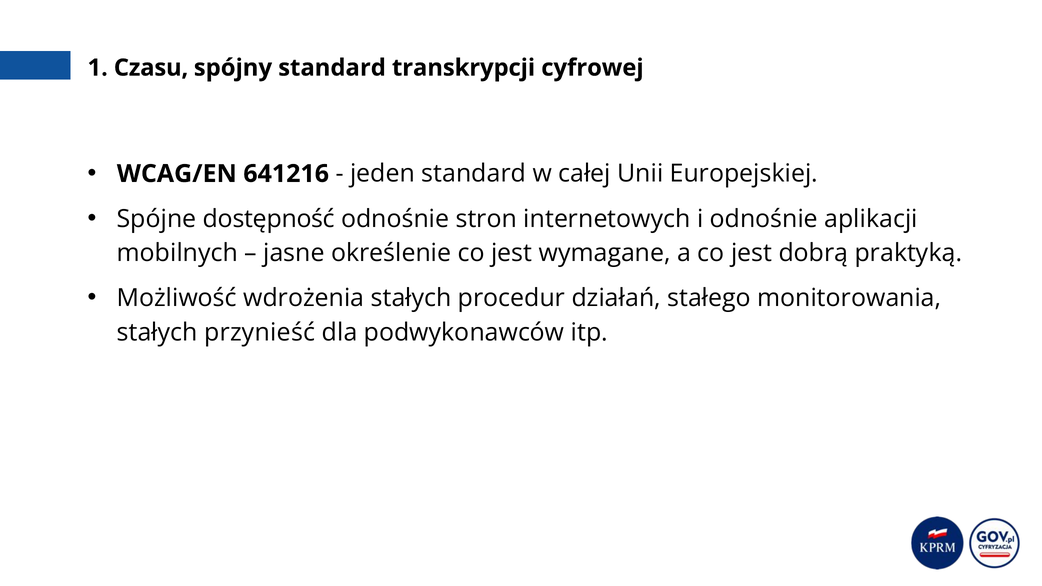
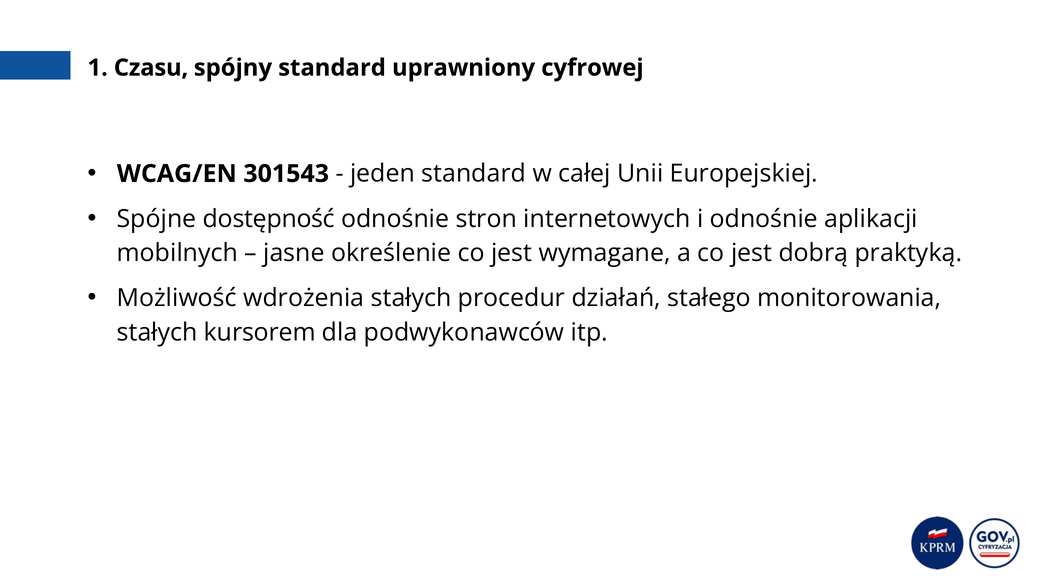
transkrypcji: transkrypcji -> uprawniony
641216: 641216 -> 301543
przynieść: przynieść -> kursorem
